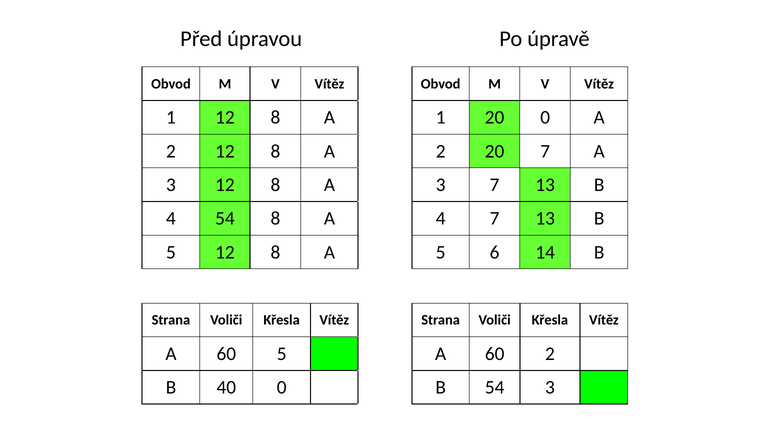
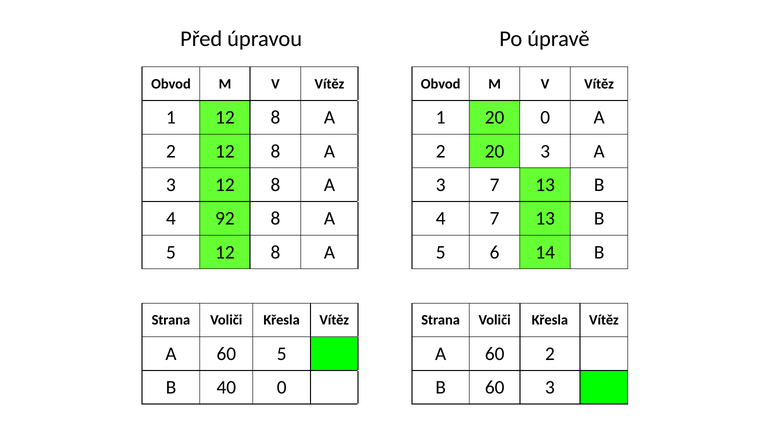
20 7: 7 -> 3
4 54: 54 -> 92
B 54: 54 -> 60
